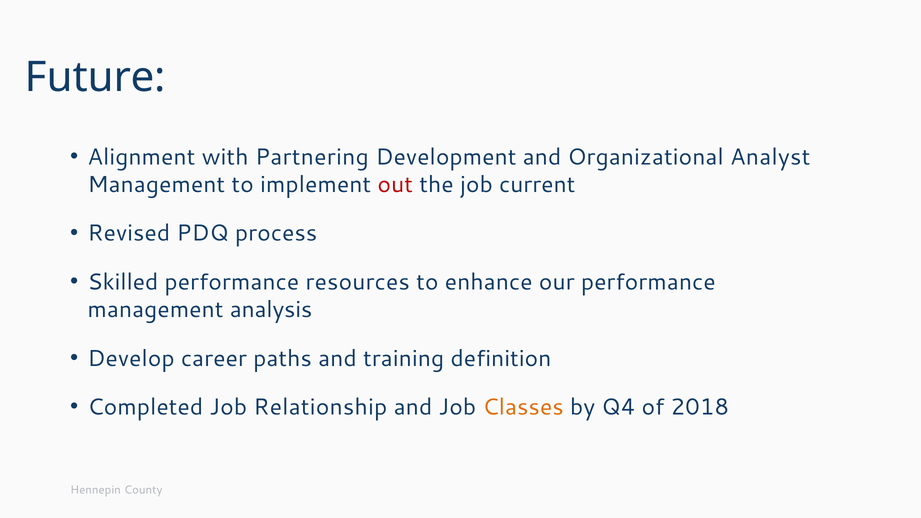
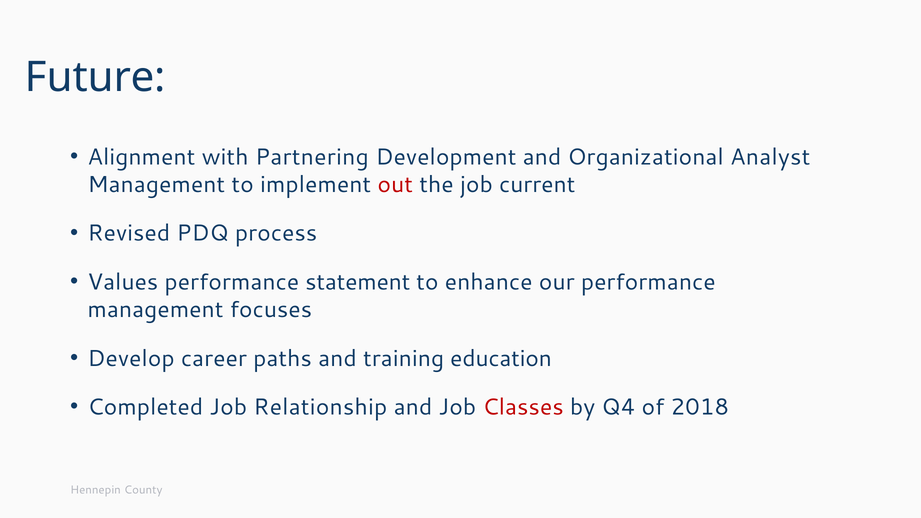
Skilled: Skilled -> Values
resources: resources -> statement
analysis: analysis -> focuses
definition: definition -> education
Classes colour: orange -> red
